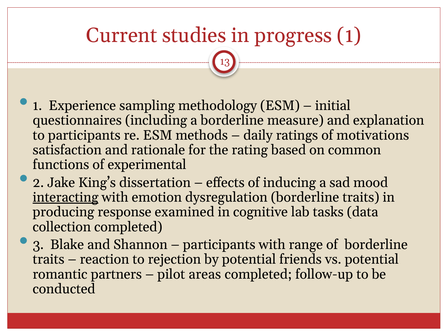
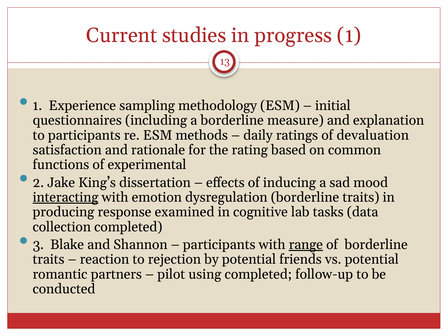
motivations: motivations -> devaluation
range underline: none -> present
areas: areas -> using
